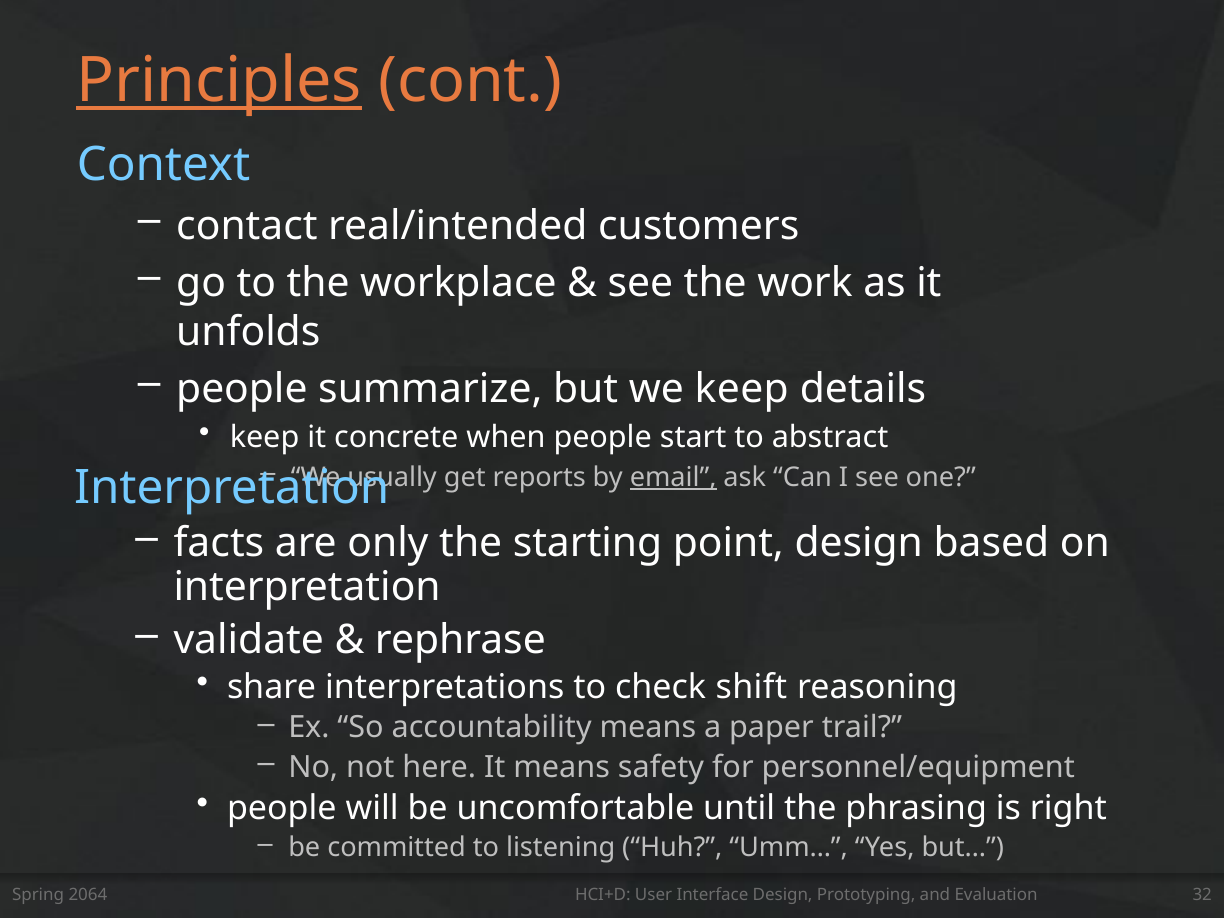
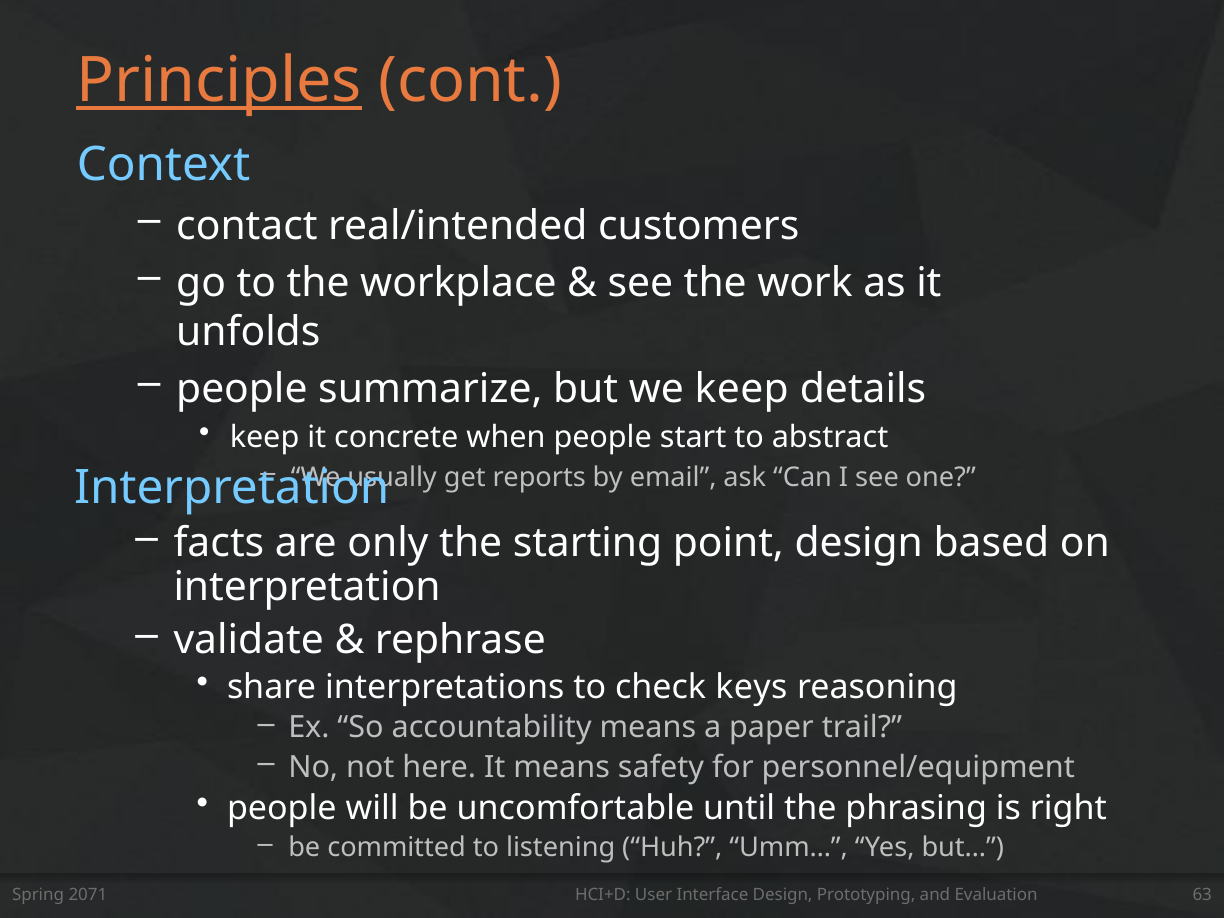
email underline: present -> none
shift: shift -> keys
2064: 2064 -> 2071
32: 32 -> 63
